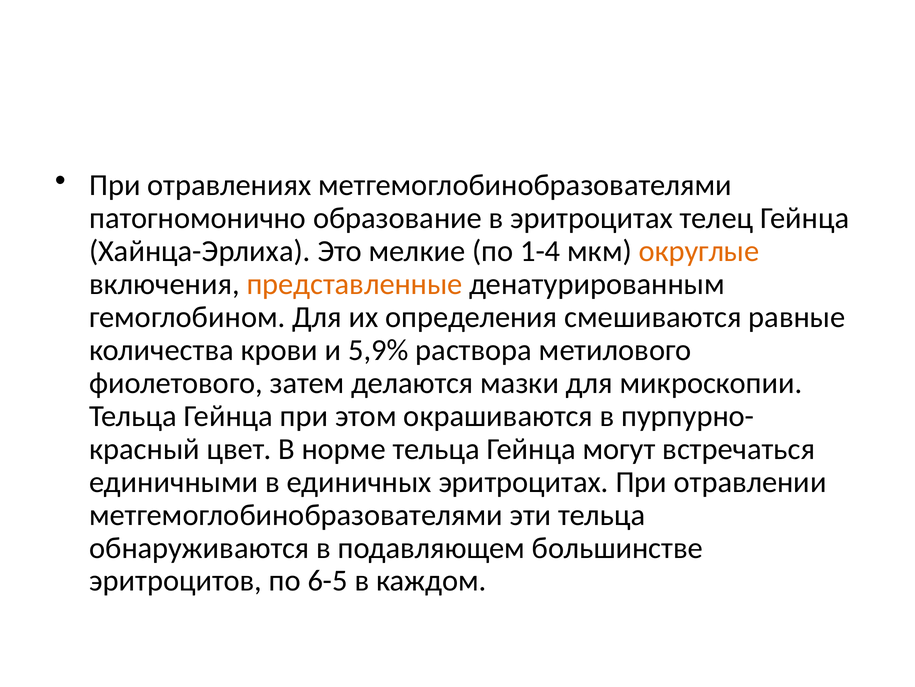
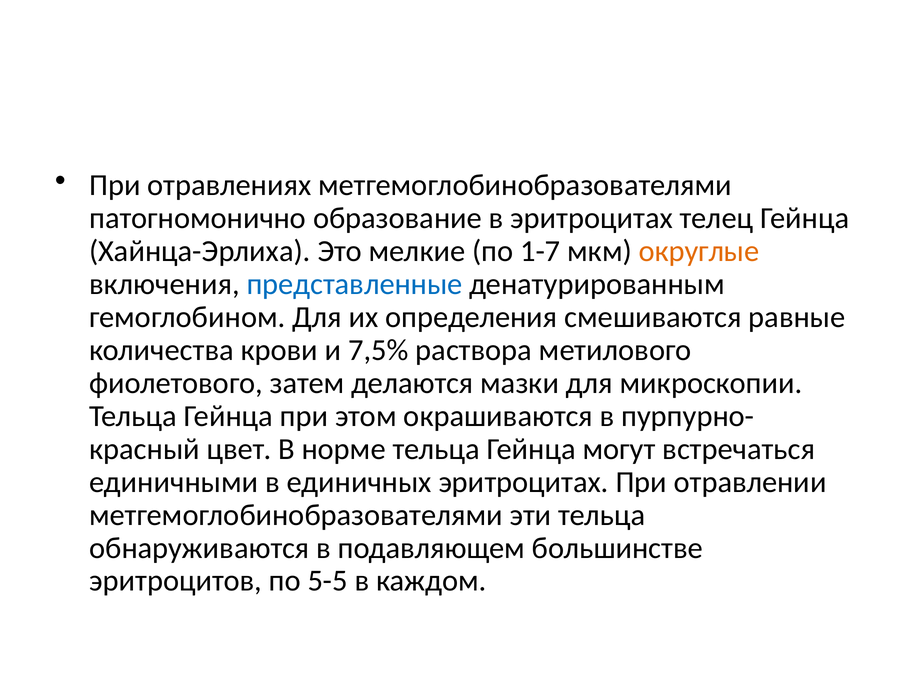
1-4: 1-4 -> 1-7
представленные colour: orange -> blue
5,9%: 5,9% -> 7,5%
6-5: 6-5 -> 5-5
